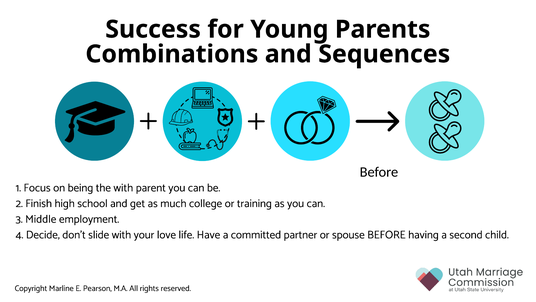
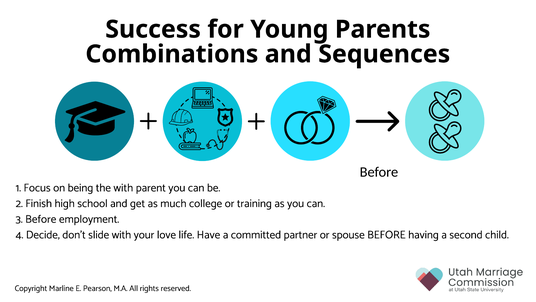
3 Middle: Middle -> Before
